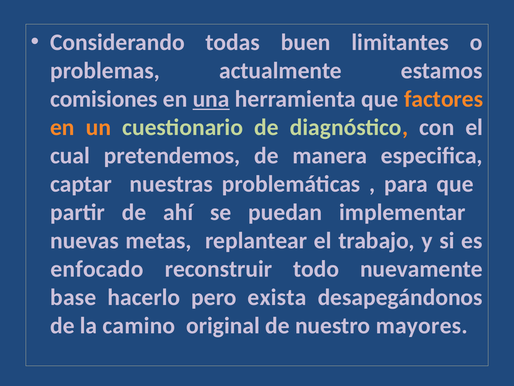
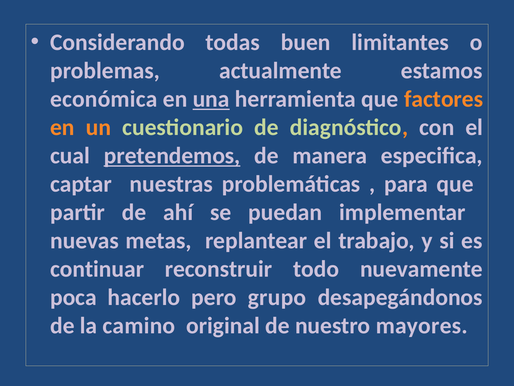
comisiones: comisiones -> económica
pretendemos underline: none -> present
enfocado: enfocado -> continuar
base: base -> poca
exista: exista -> grupo
